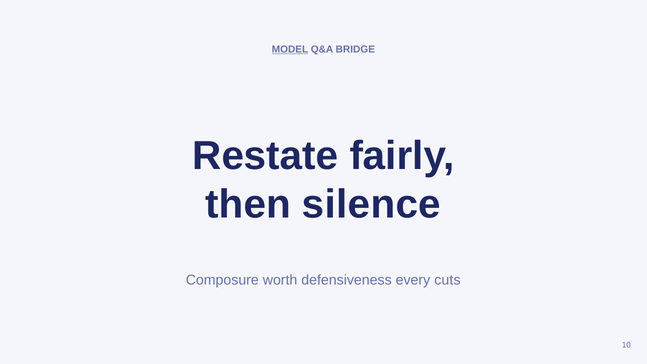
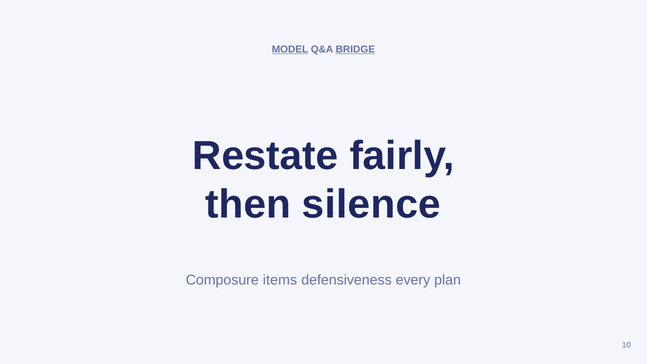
BRIDGE underline: none -> present
worth: worth -> items
cuts: cuts -> plan
